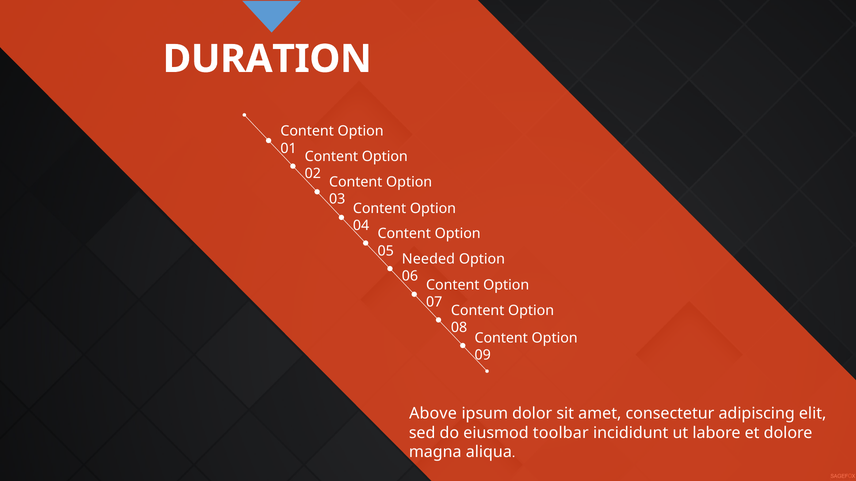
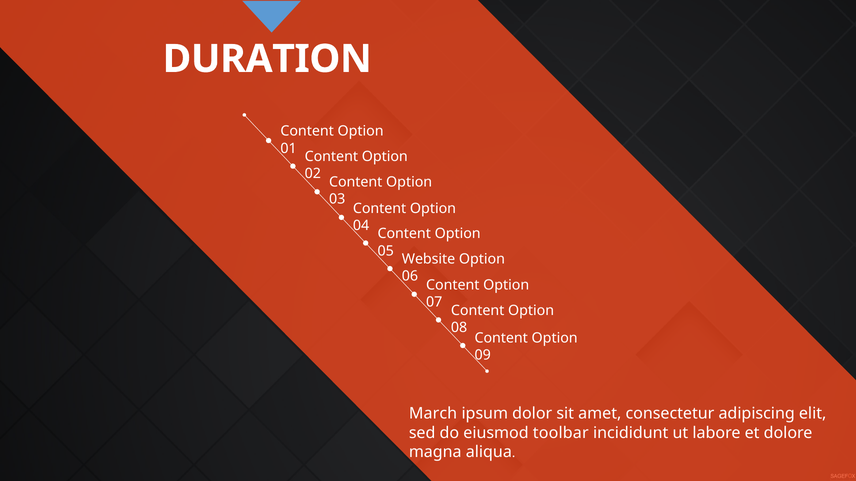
Needed: Needed -> Website
Above: Above -> March
